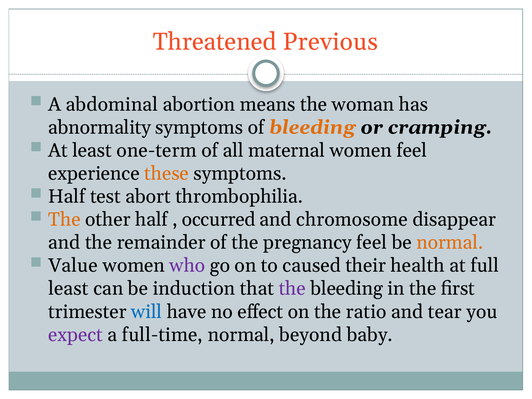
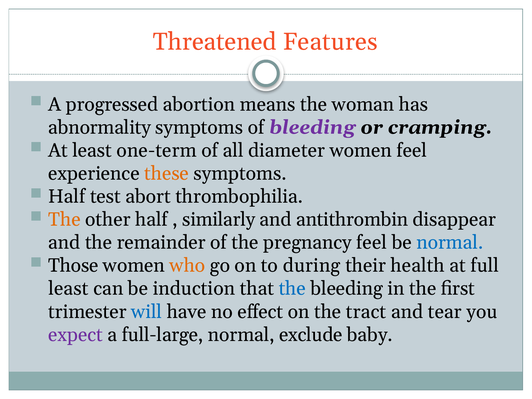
Previous: Previous -> Features
abdominal: abdominal -> progressed
bleeding at (313, 127) colour: orange -> purple
maternal: maternal -> diameter
occurred: occurred -> similarly
chromosome: chromosome -> antithrombin
normal at (450, 243) colour: orange -> blue
Value: Value -> Those
who colour: purple -> orange
caused: caused -> during
the at (292, 289) colour: purple -> blue
ratio: ratio -> tract
full-time: full-time -> full-large
beyond: beyond -> exclude
